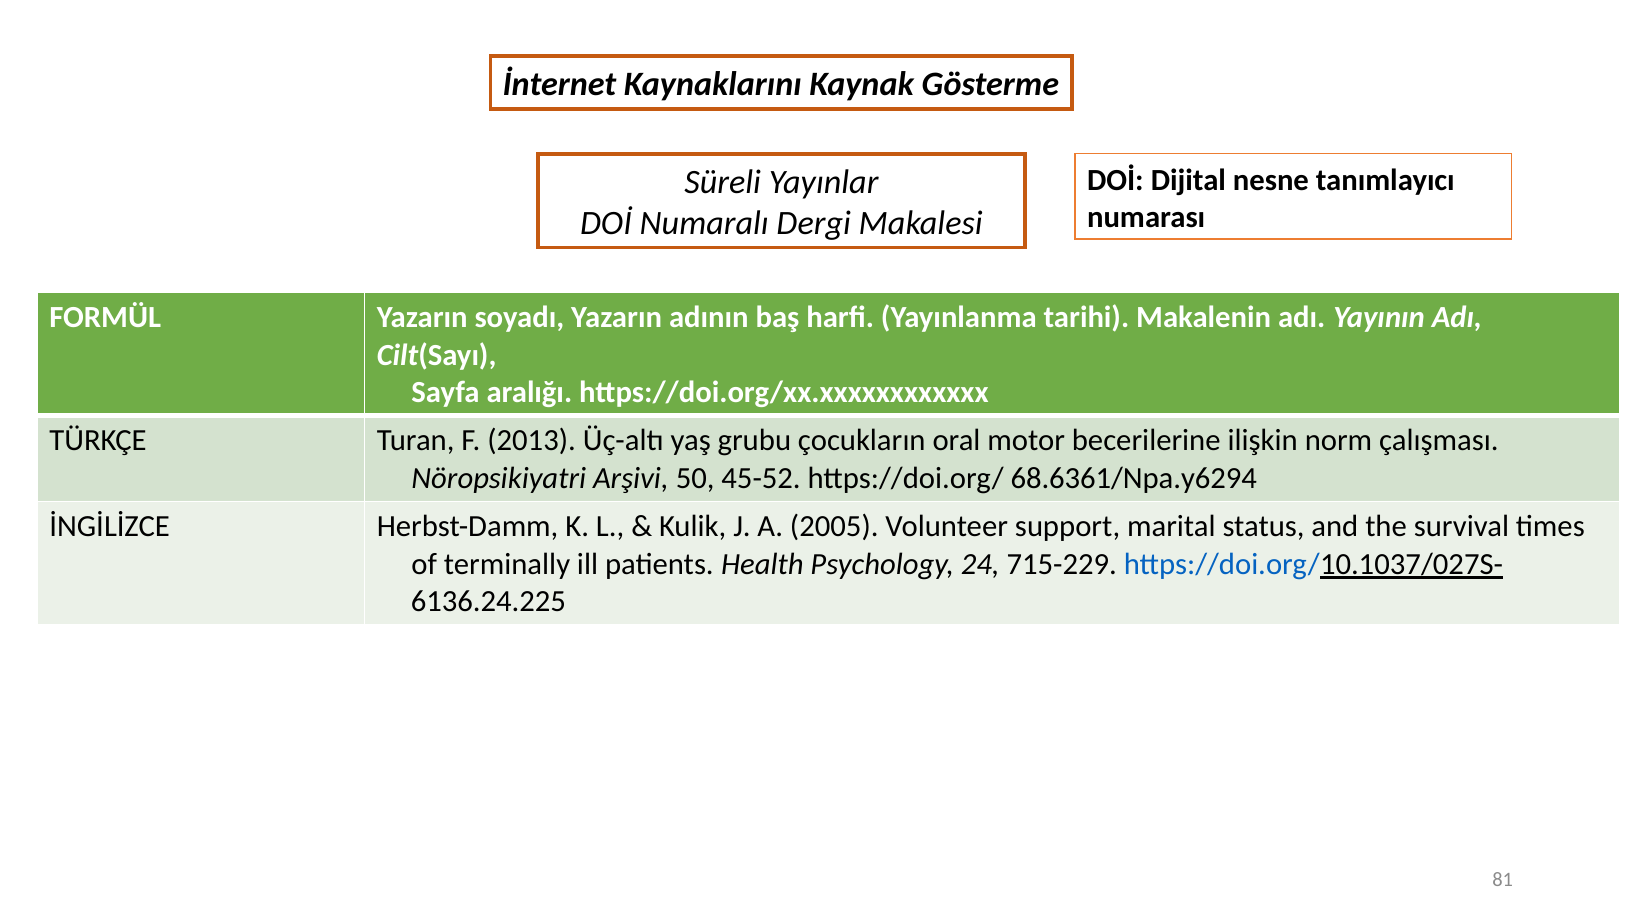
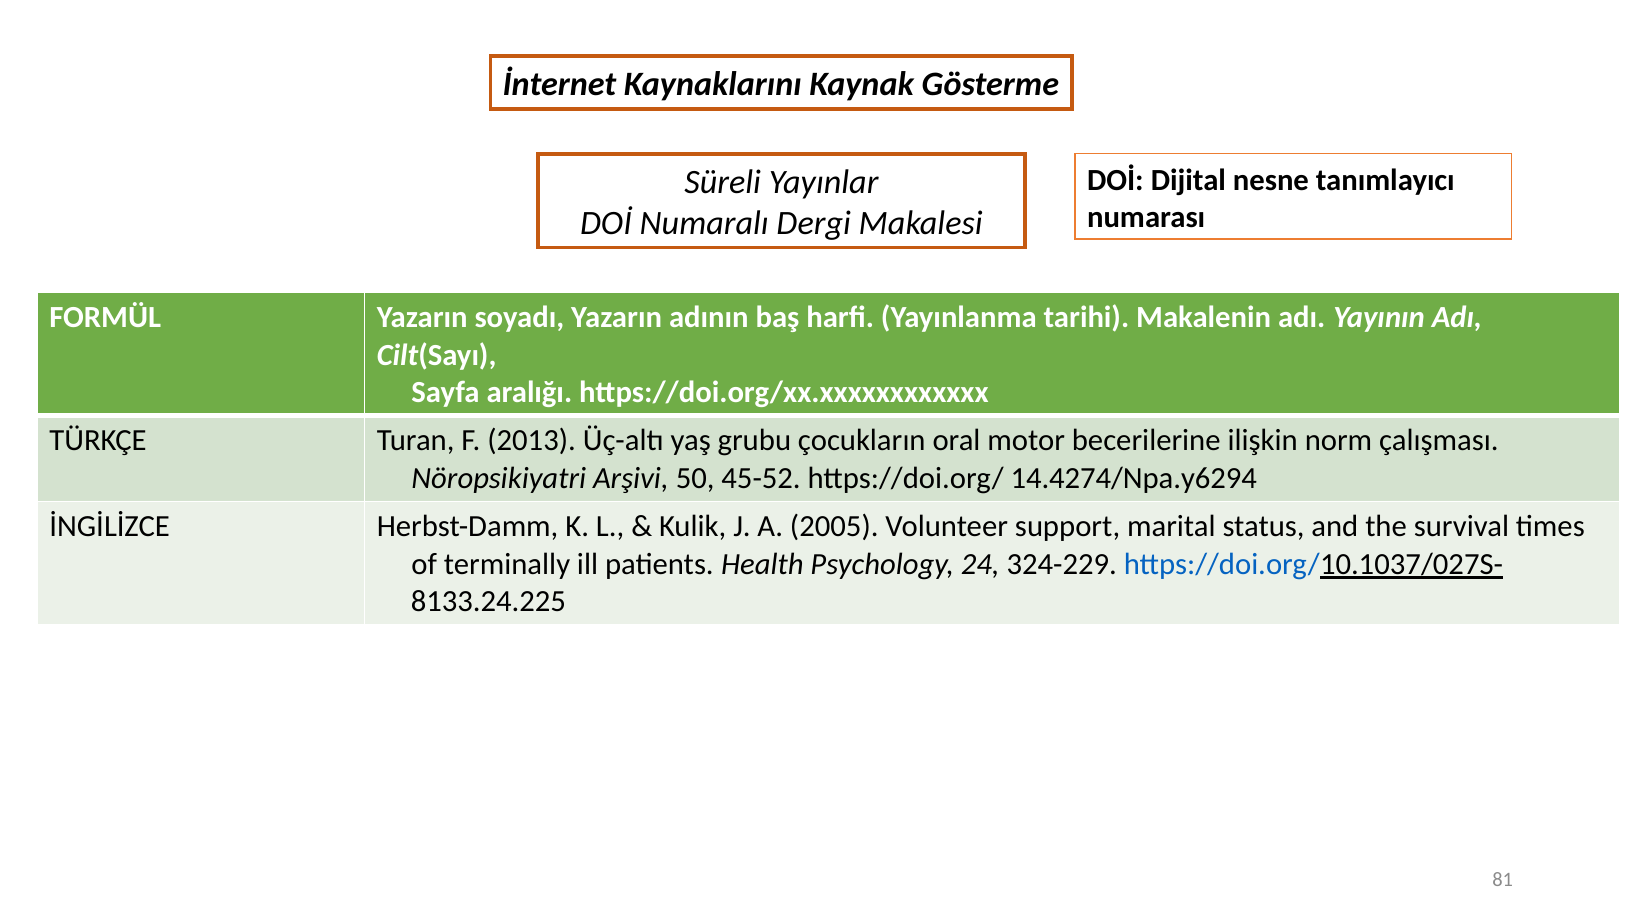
68.6361/Npa.y6294: 68.6361/Npa.y6294 -> 14.4274/Npa.y6294
715-229: 715-229 -> 324-229
6136.24.225: 6136.24.225 -> 8133.24.225
